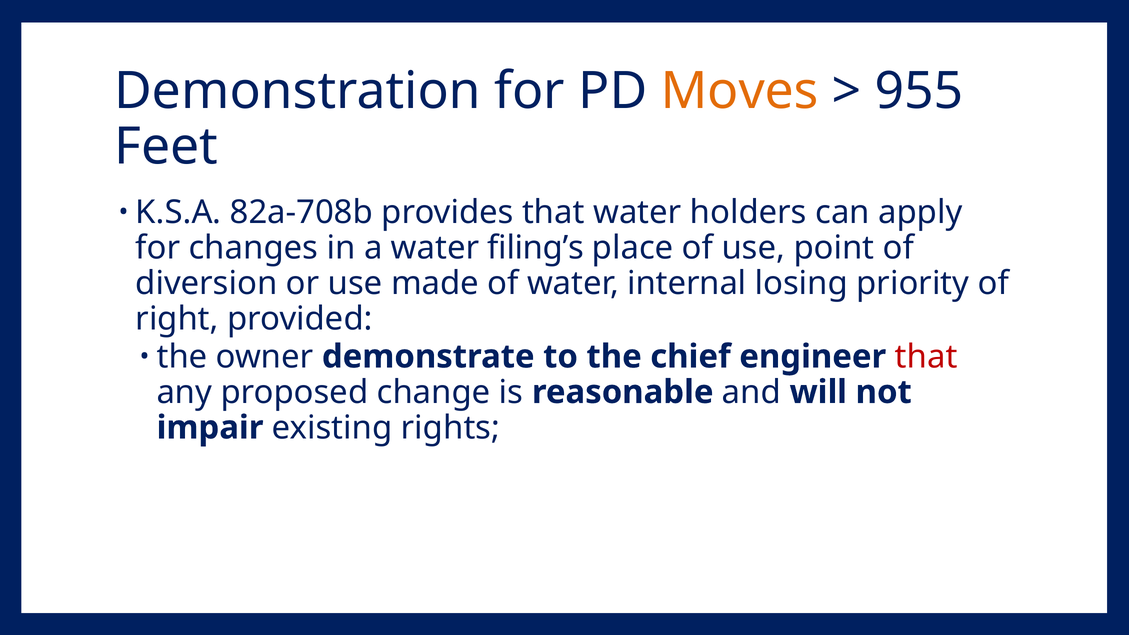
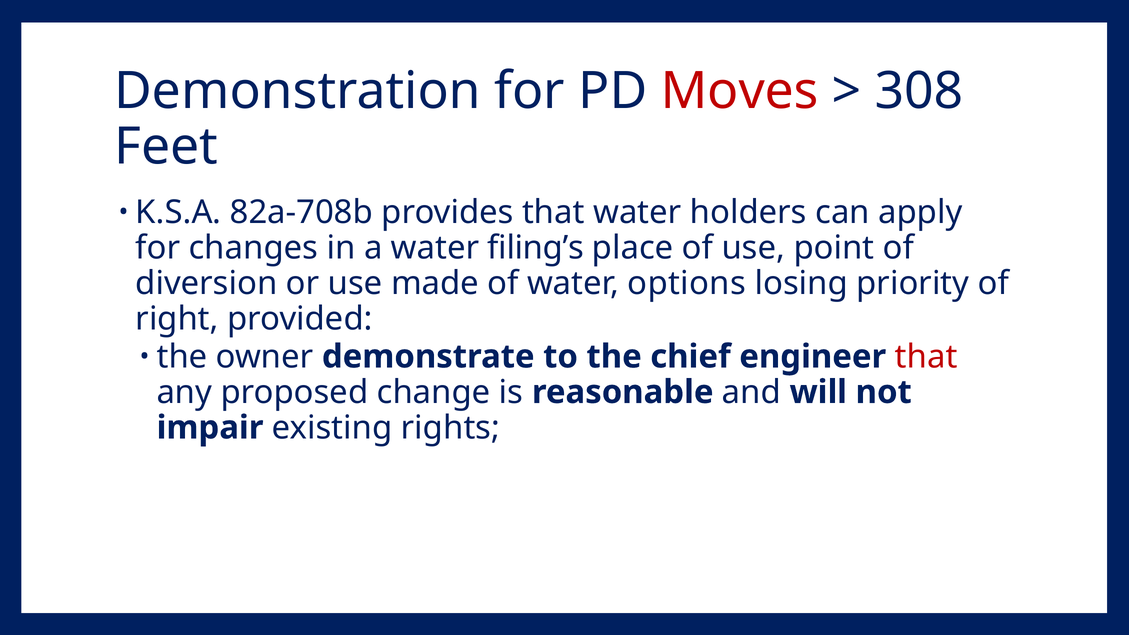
Moves colour: orange -> red
955: 955 -> 308
internal: internal -> options
